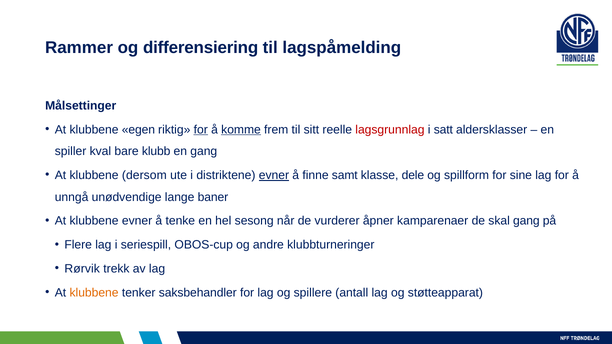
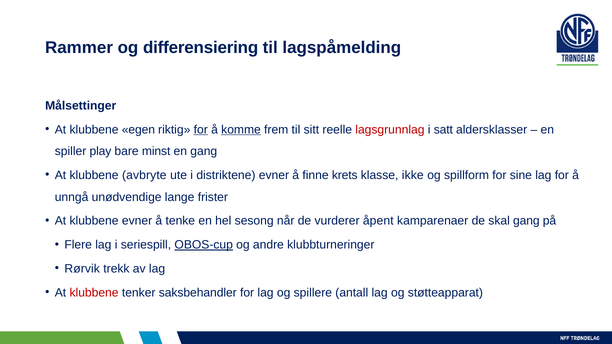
kval: kval -> play
klubb: klubb -> minst
dersom: dersom -> avbryte
evner at (274, 175) underline: present -> none
samt: samt -> krets
dele: dele -> ikke
baner: baner -> frister
åpner: åpner -> åpent
OBOS-cup underline: none -> present
klubbene at (94, 293) colour: orange -> red
